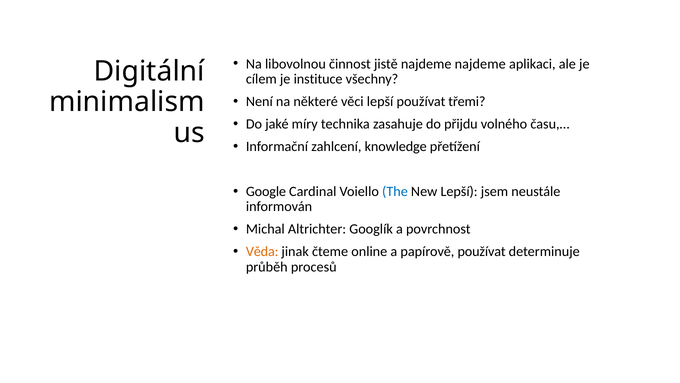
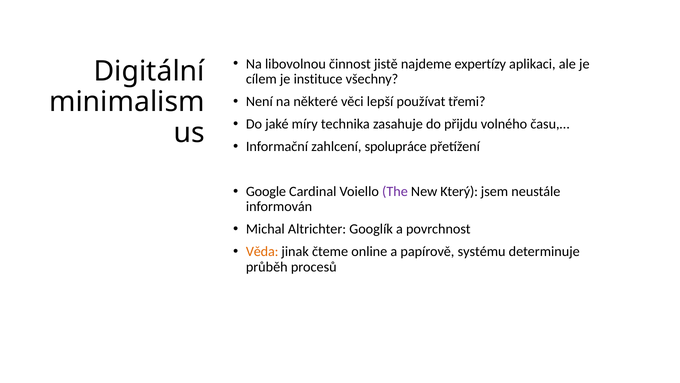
najdeme najdeme: najdeme -> expertízy
knowledge: knowledge -> spolupráce
The colour: blue -> purple
New Lepší: Lepší -> Který
papírově používat: používat -> systému
